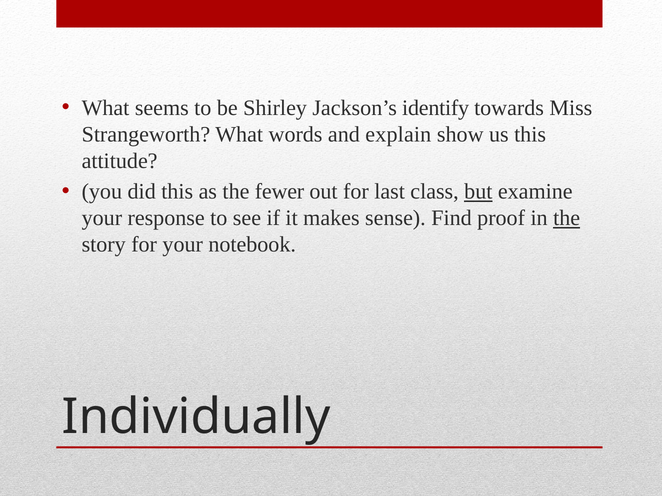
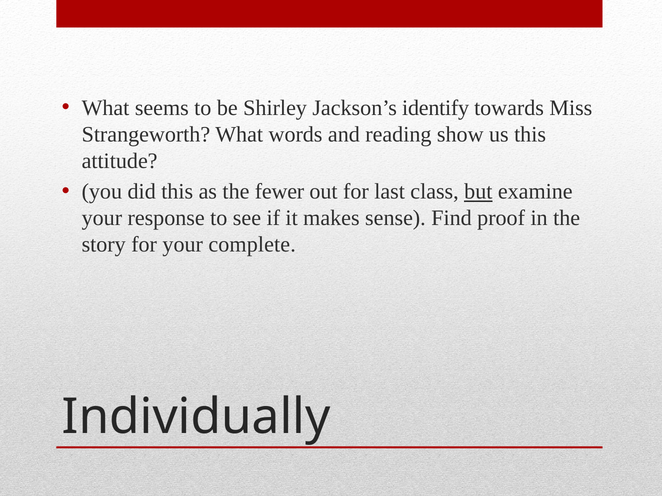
explain: explain -> reading
the at (567, 218) underline: present -> none
notebook: notebook -> complete
